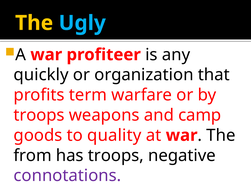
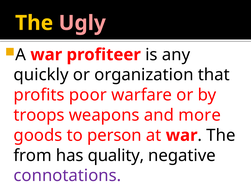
Ugly colour: light blue -> pink
term: term -> poor
camp: camp -> more
quality: quality -> person
has troops: troops -> quality
